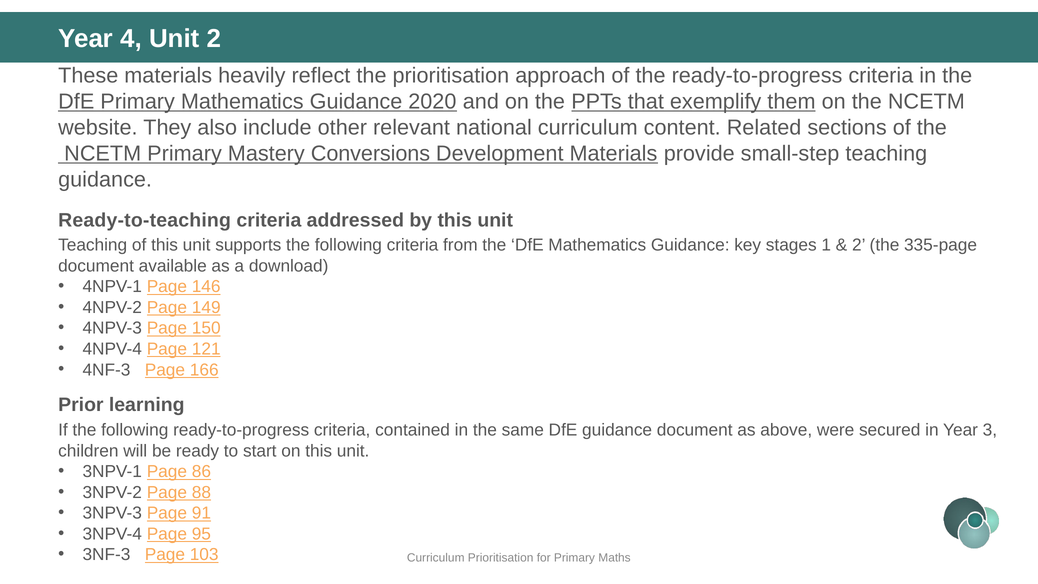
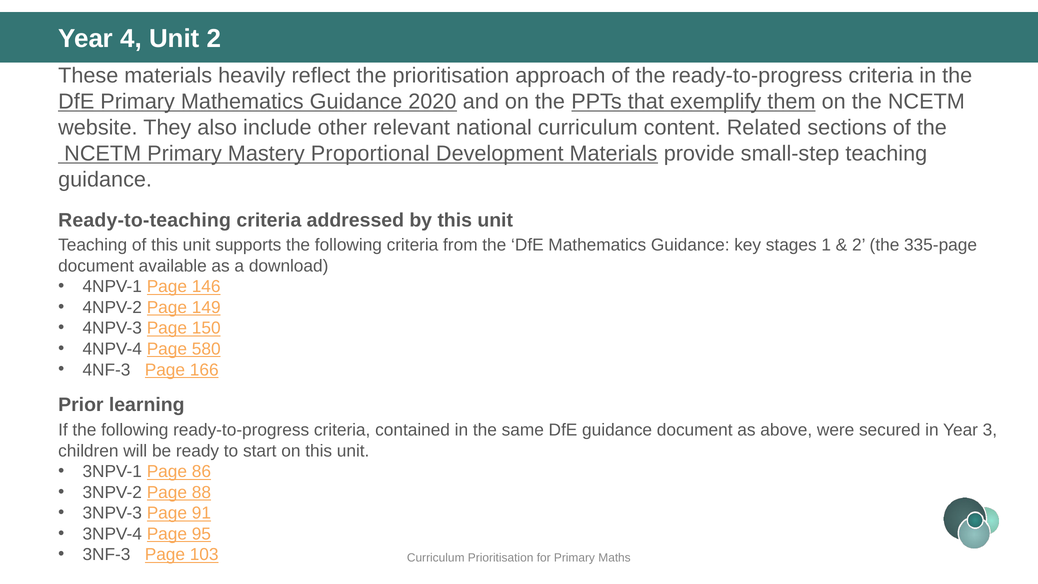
Conversions: Conversions -> Proportional
121: 121 -> 580
